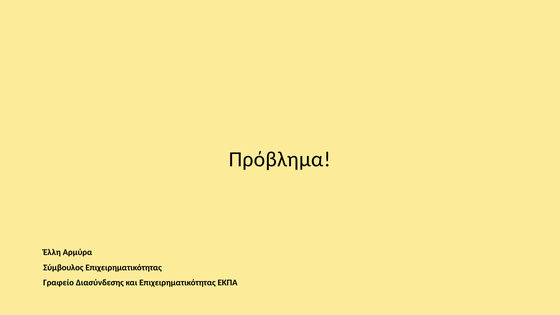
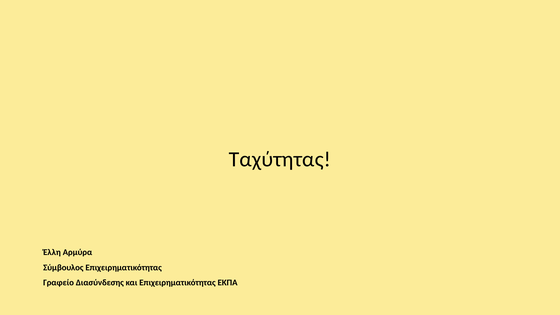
Πρόβλημα: Πρόβλημα -> Ταχύτητας
